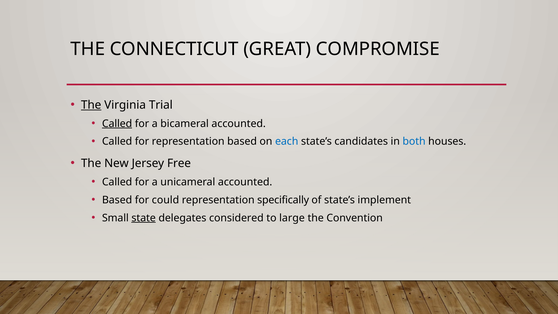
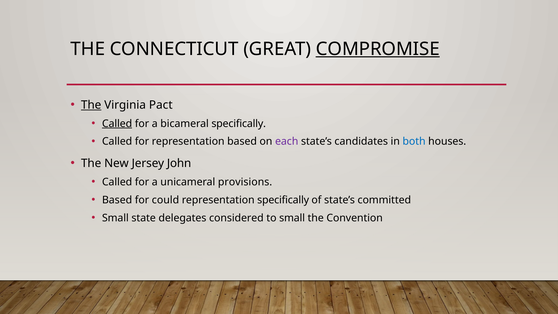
COMPROMISE underline: none -> present
Trial: Trial -> Pact
bicameral accounted: accounted -> specifically
each colour: blue -> purple
Free: Free -> John
unicameral accounted: accounted -> provisions
implement: implement -> committed
state underline: present -> none
to large: large -> small
